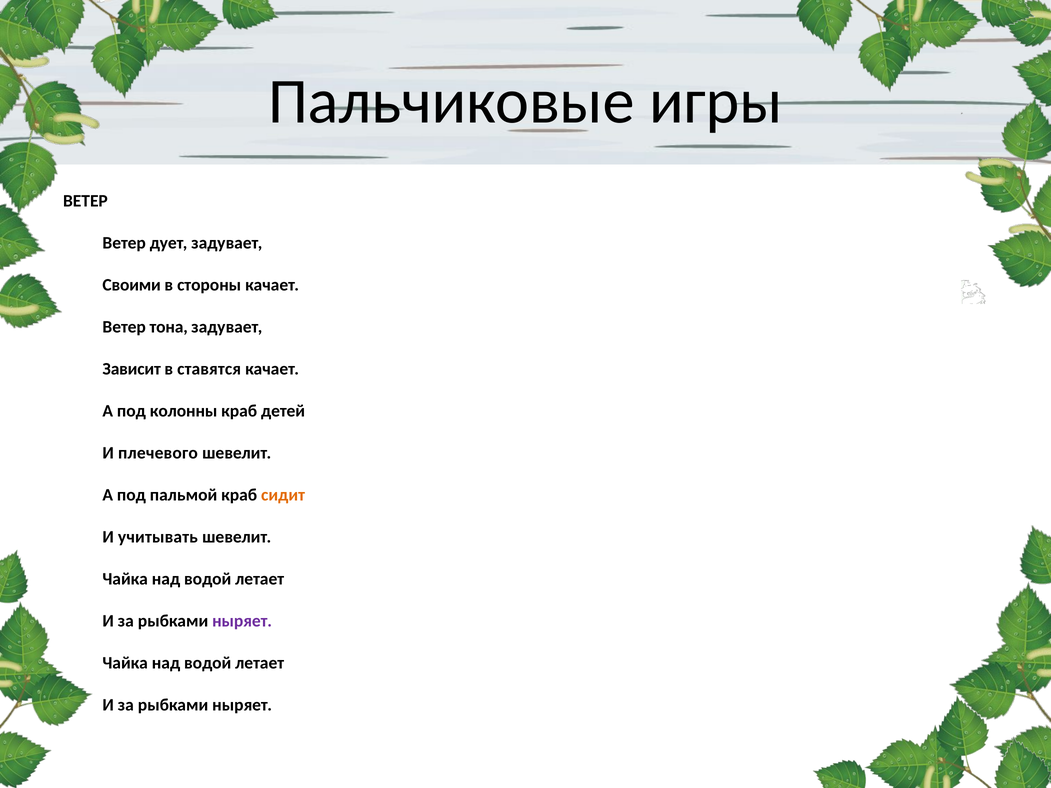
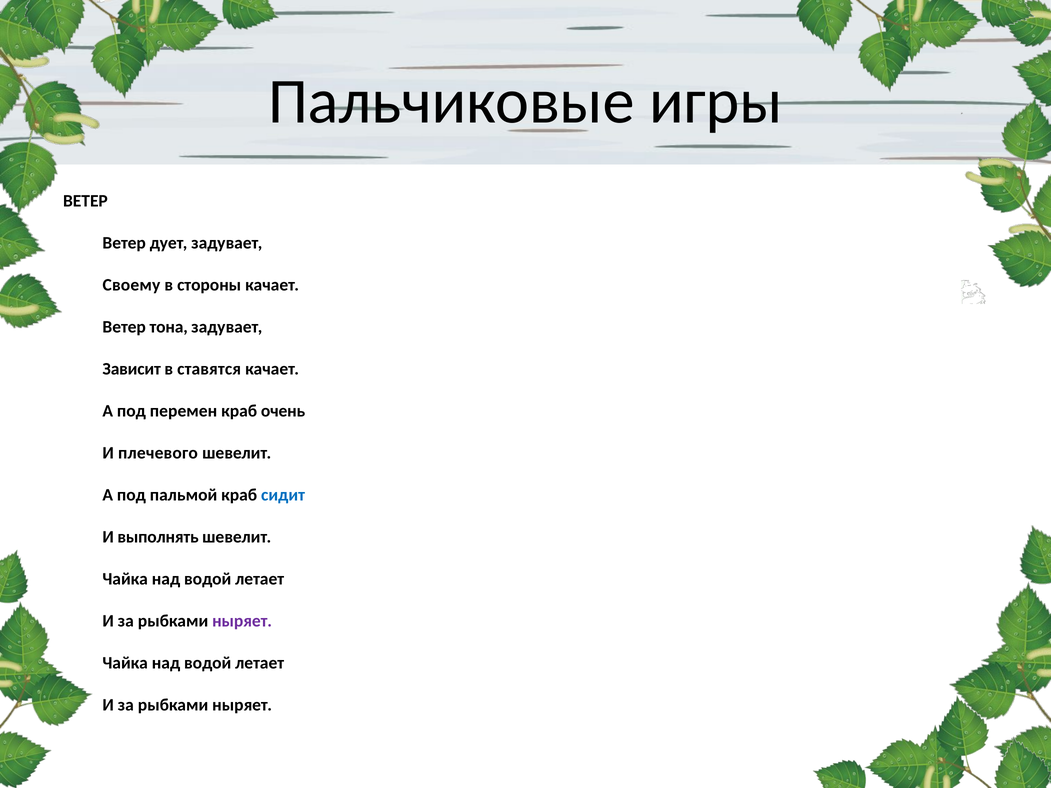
Своими: Своими -> Своему
колонны: колонны -> перемен
детей: детей -> очень
сидит colour: orange -> blue
учитывать: учитывать -> выполнять
